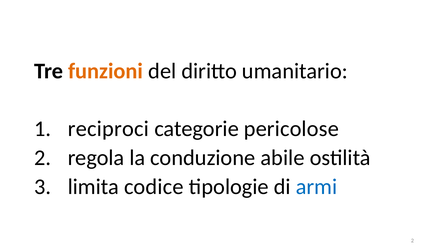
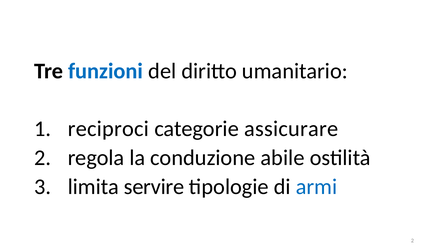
funzioni colour: orange -> blue
pericolose: pericolose -> assicurare
codice: codice -> servire
